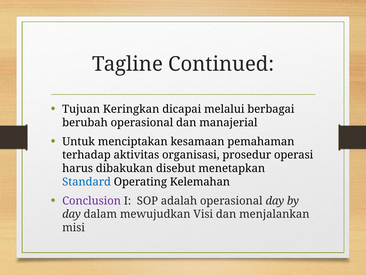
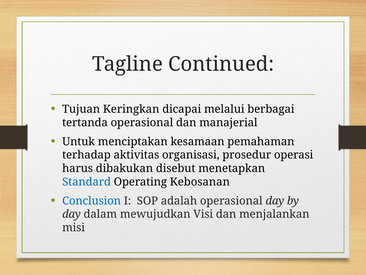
berubah: berubah -> tertanda
Kelemahan: Kelemahan -> Kebosanan
Conclusion colour: purple -> blue
